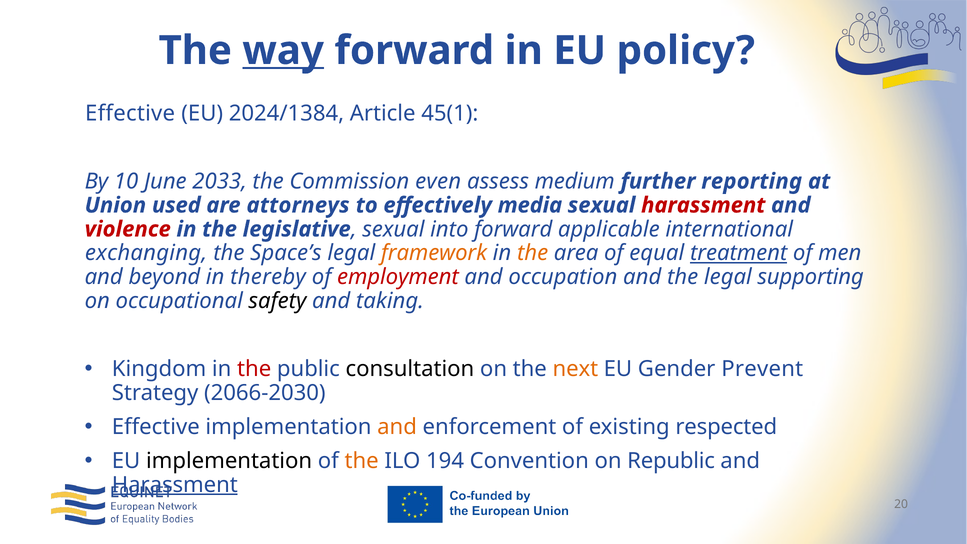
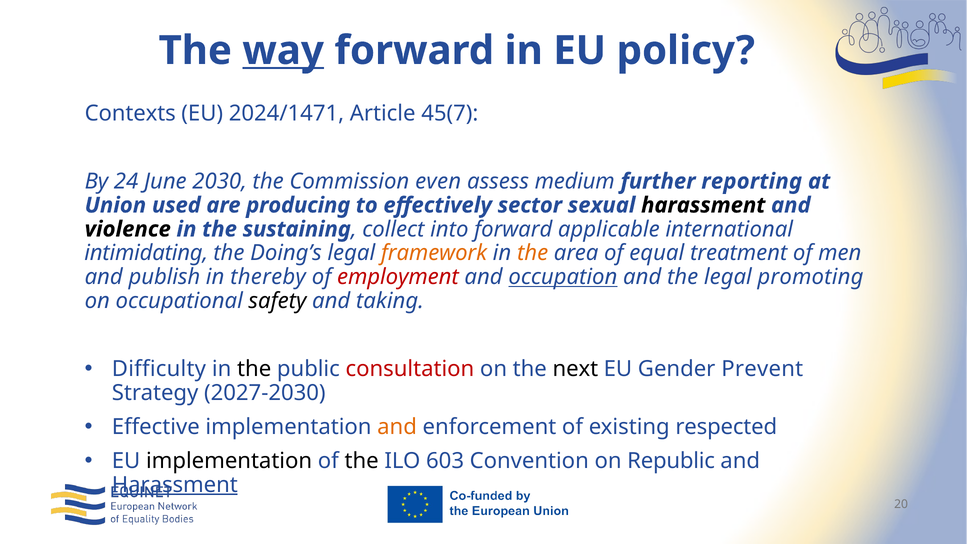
Effective at (130, 113): Effective -> Contexts
2024/1384: 2024/1384 -> 2024/1471
45(1: 45(1 -> 45(7
10: 10 -> 24
2033: 2033 -> 2030
attorneys: attorneys -> producing
media: media -> sector
harassment at (703, 205) colour: red -> black
violence colour: red -> black
legislative: legislative -> sustaining
sexual at (393, 229): sexual -> collect
exchanging: exchanging -> intimidating
Space’s: Space’s -> Doing’s
treatment underline: present -> none
beyond: beyond -> publish
occupation underline: none -> present
supporting: supporting -> promoting
Kingdom: Kingdom -> Difficulty
the at (254, 369) colour: red -> black
consultation colour: black -> red
next colour: orange -> black
2066-2030: 2066-2030 -> 2027-2030
the at (362, 461) colour: orange -> black
194: 194 -> 603
